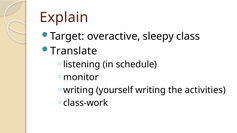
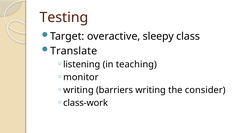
Explain: Explain -> Testing
schedule: schedule -> teaching
yourself: yourself -> barriers
activities: activities -> consider
